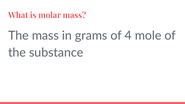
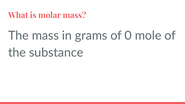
4: 4 -> 0
